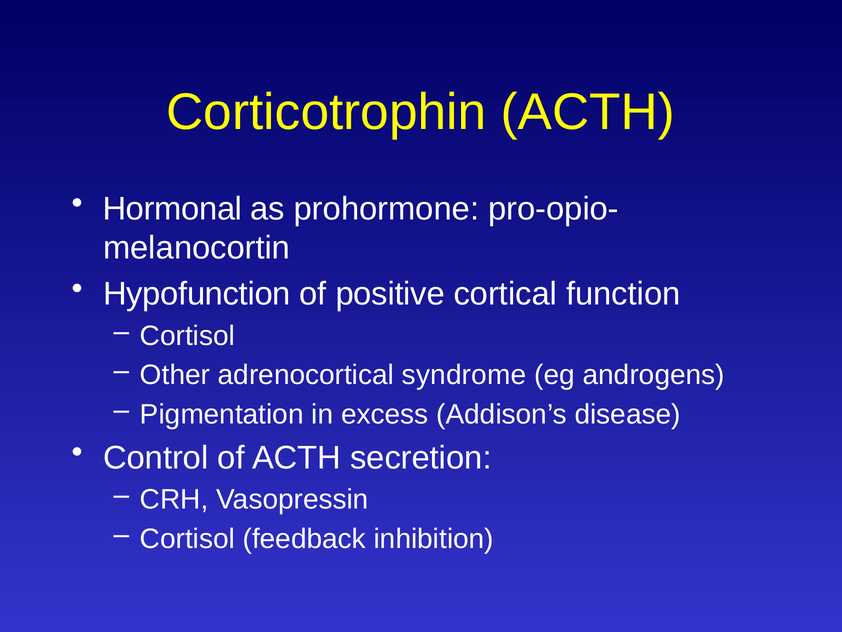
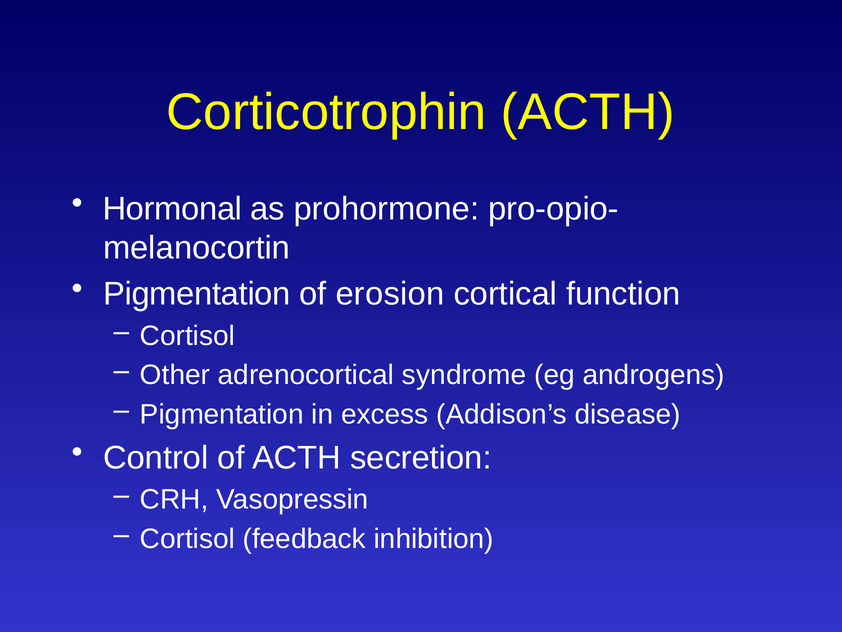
Hypofunction at (197, 294): Hypofunction -> Pigmentation
positive: positive -> erosion
